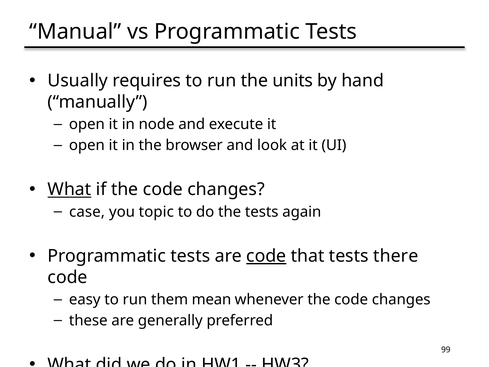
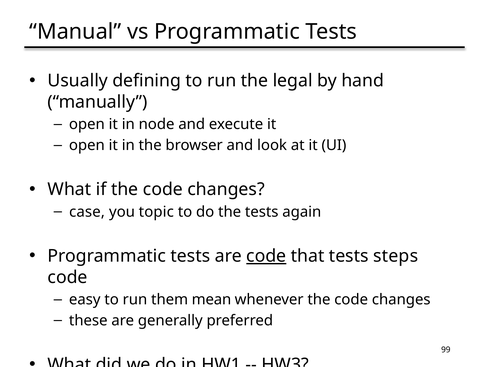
requires: requires -> defining
units: units -> legal
What at (69, 189) underline: present -> none
there: there -> steps
